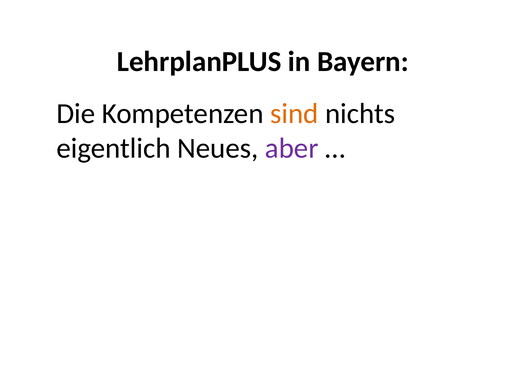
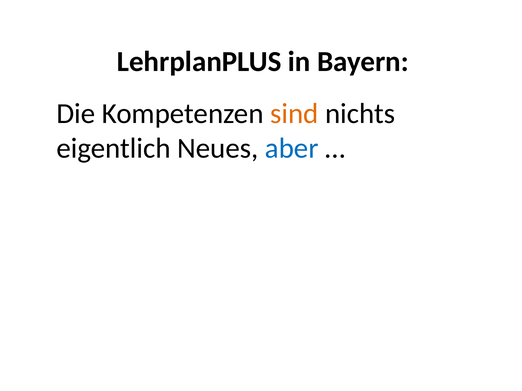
aber colour: purple -> blue
